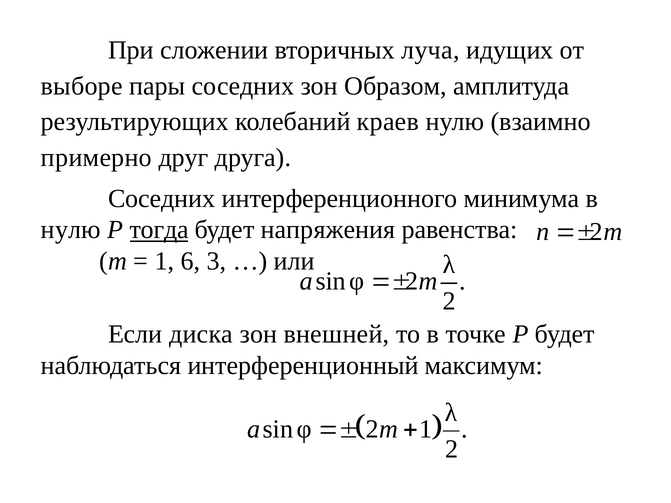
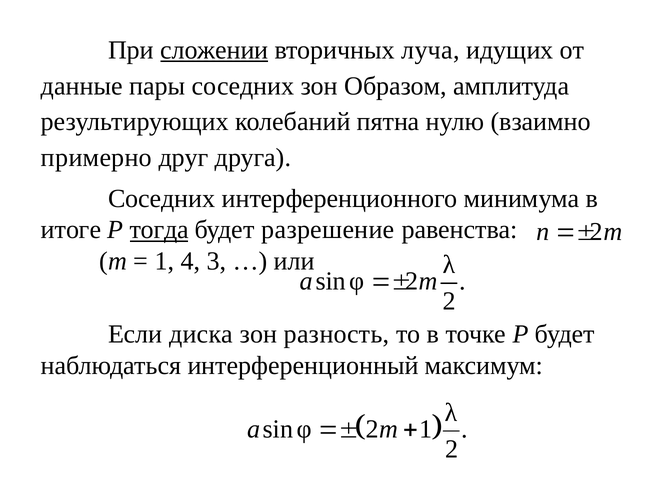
сложении underline: none -> present
выборе: выборе -> данные
краев: краев -> пятна
нулю at (71, 230): нулю -> итоге
напряжения: напряжения -> разрешение
6: 6 -> 4
внешней: внешней -> разность
